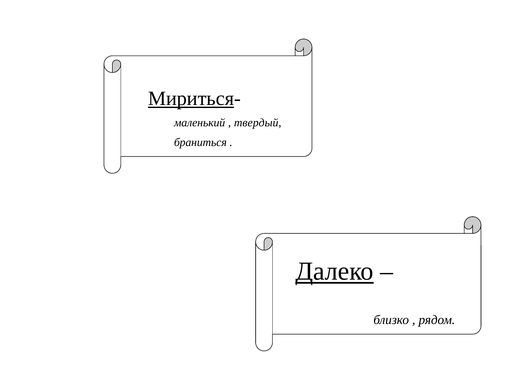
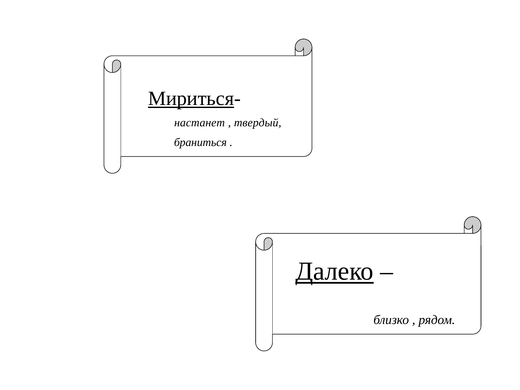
маленький: маленький -> настанет
